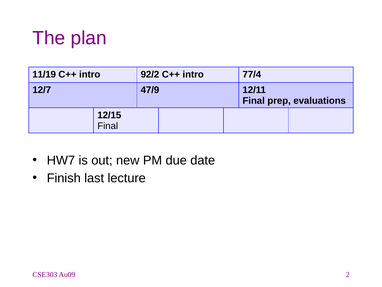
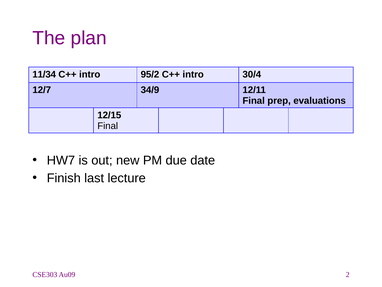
11/19: 11/19 -> 11/34
92/2: 92/2 -> 95/2
77/4: 77/4 -> 30/4
47/9: 47/9 -> 34/9
